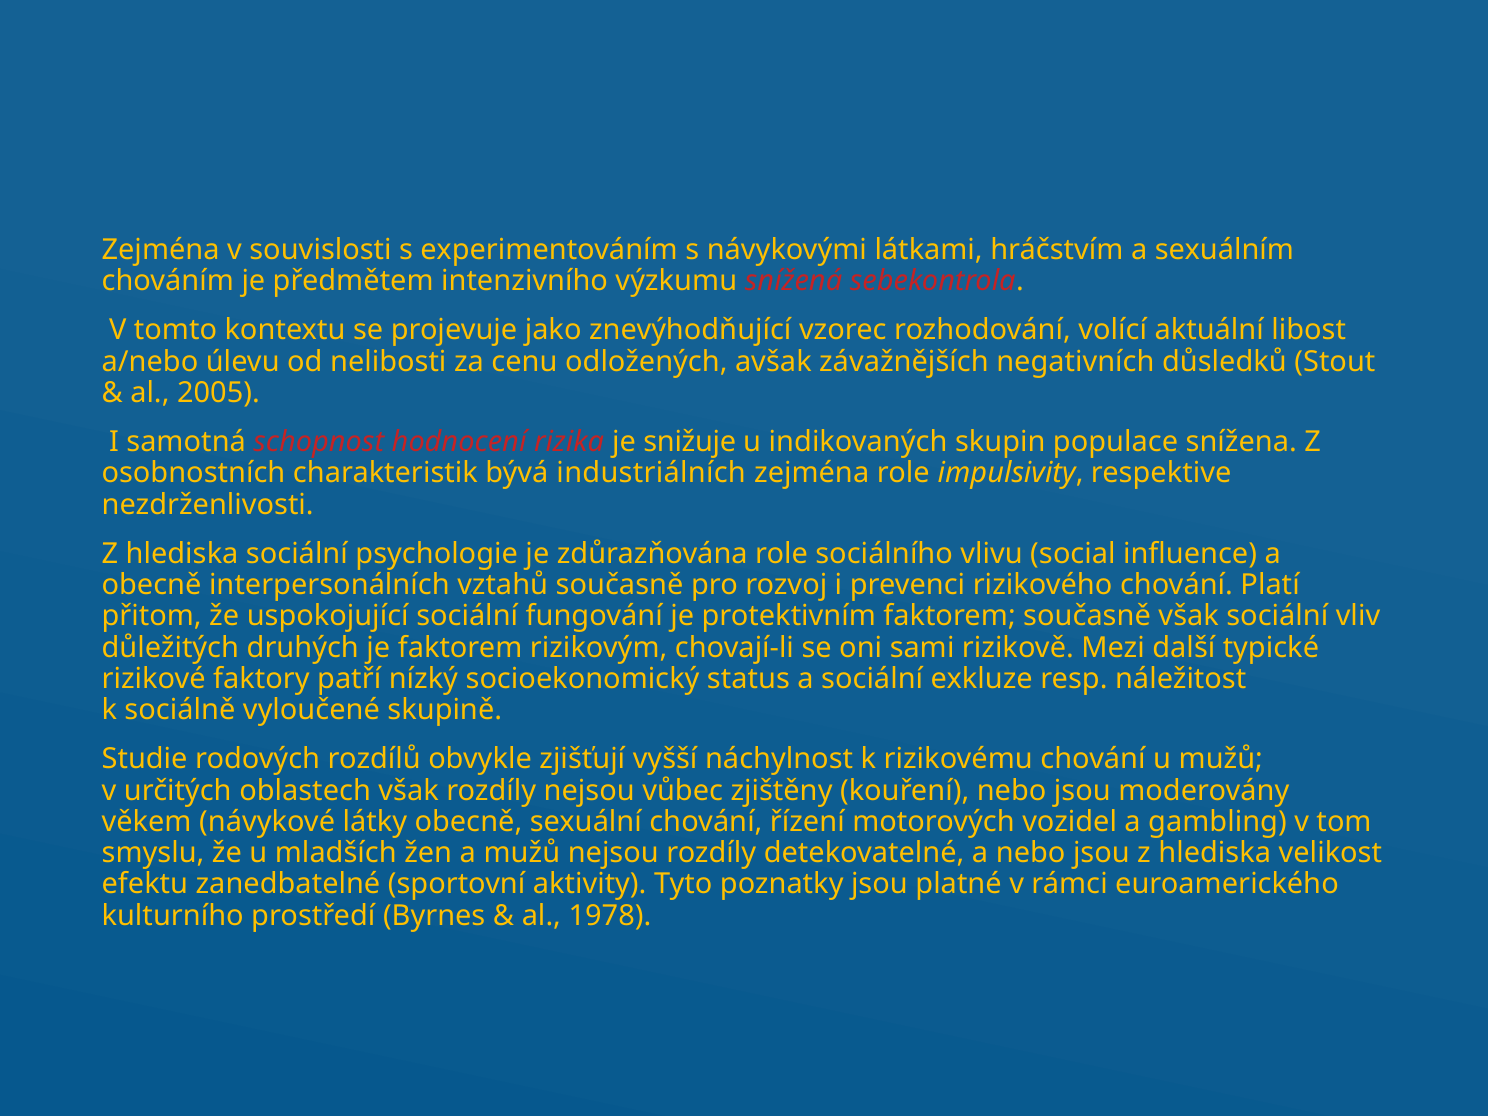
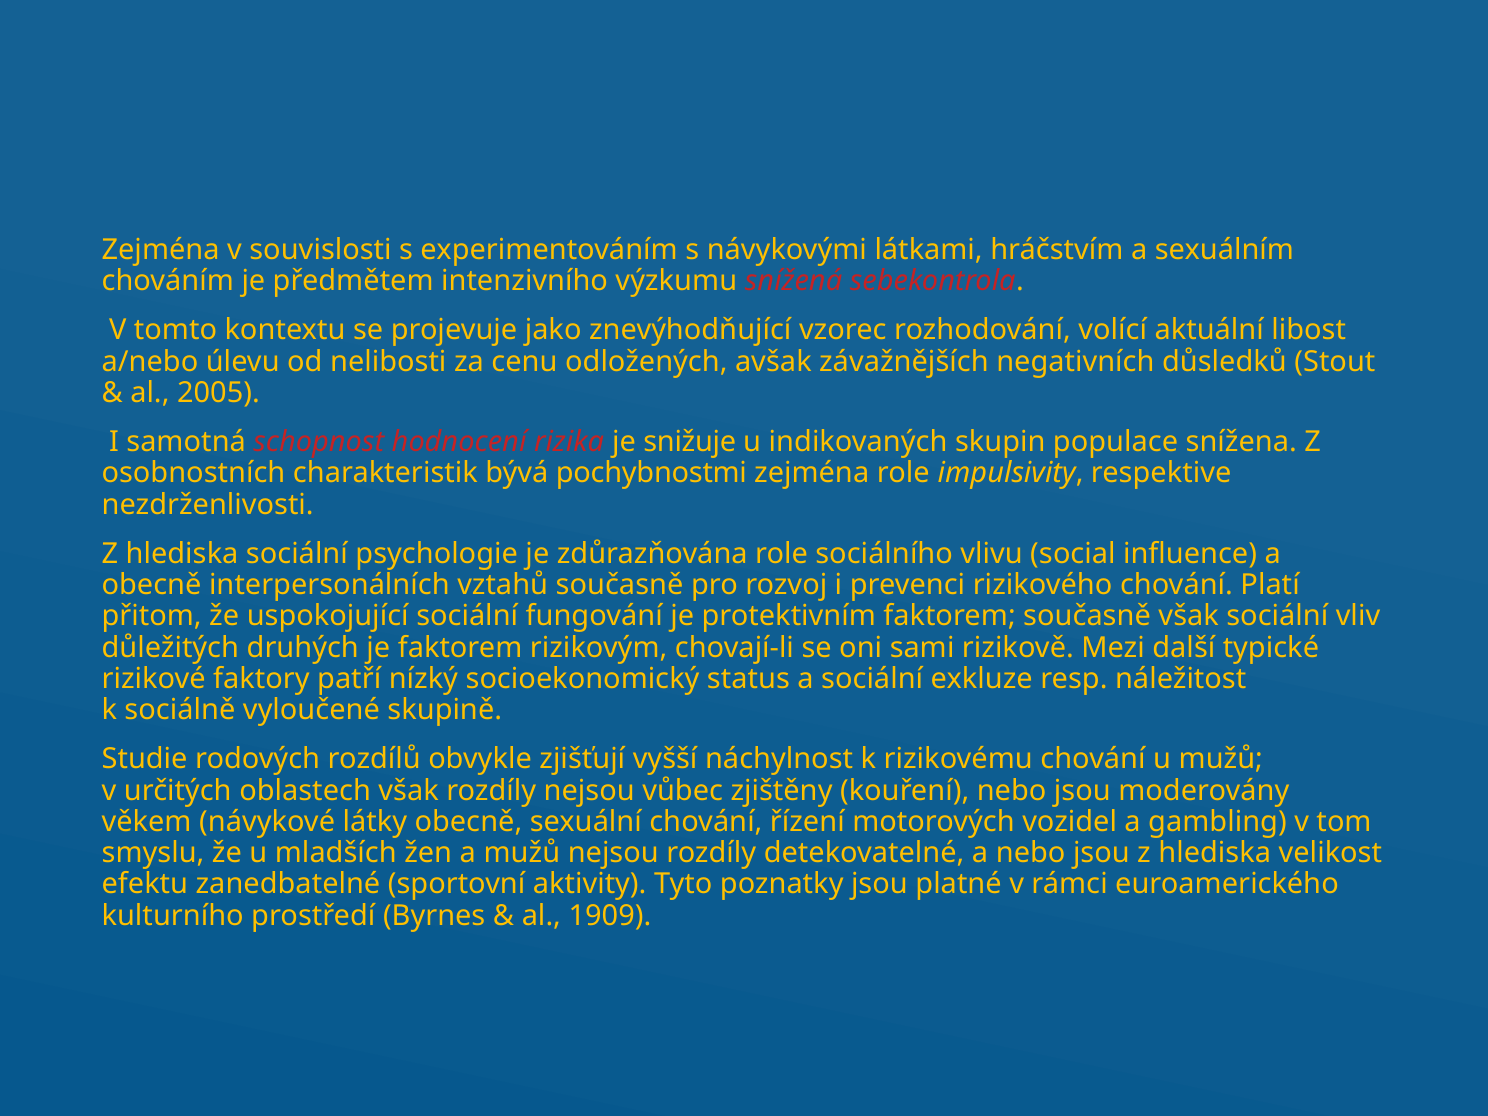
industriálních: industriálních -> pochybnostmi
1978: 1978 -> 1909
